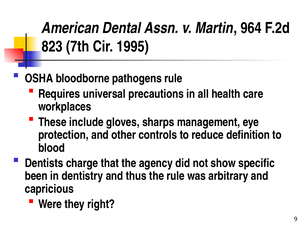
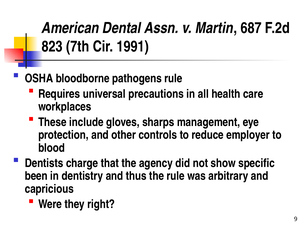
964: 964 -> 687
1995: 1995 -> 1991
definition: definition -> employer
